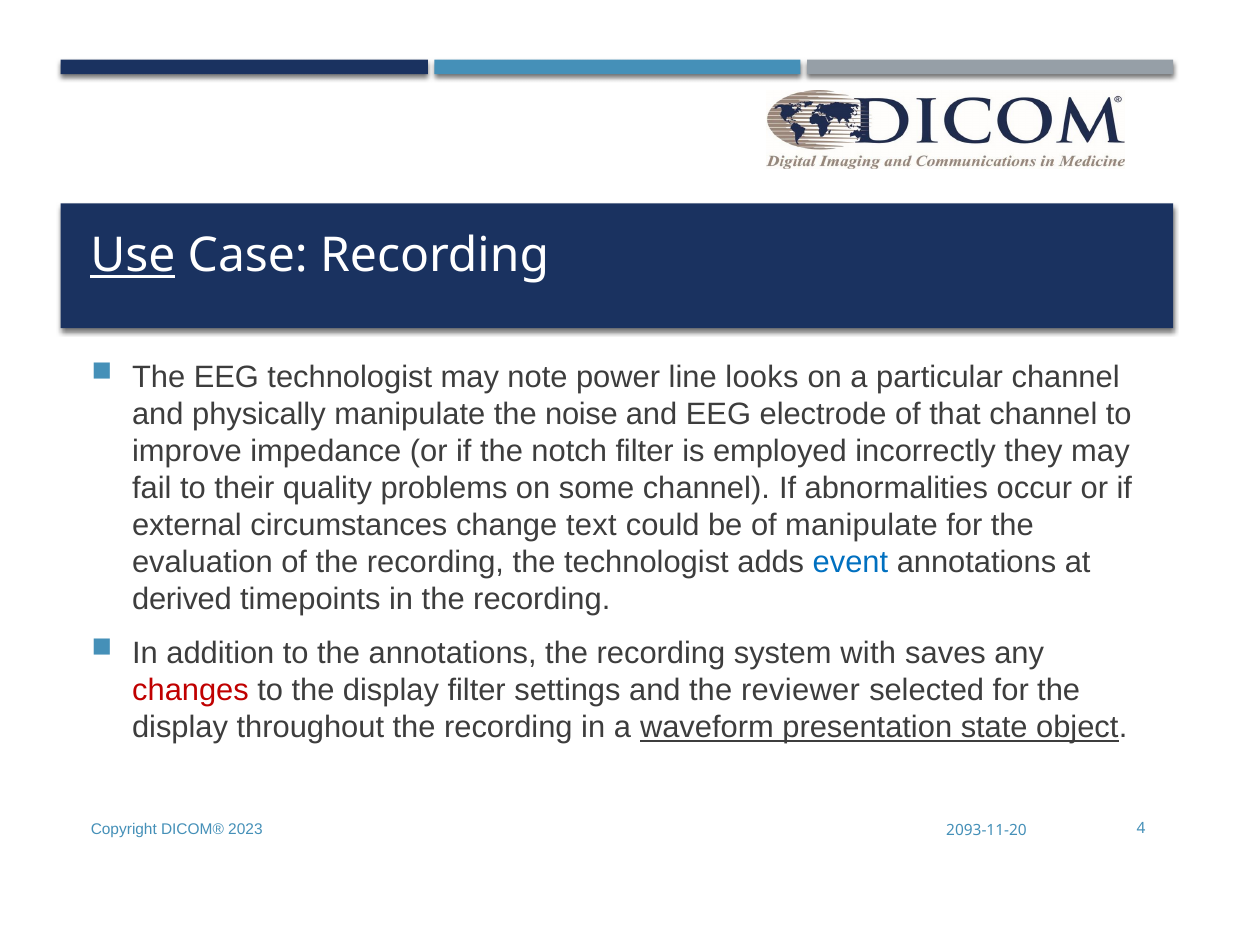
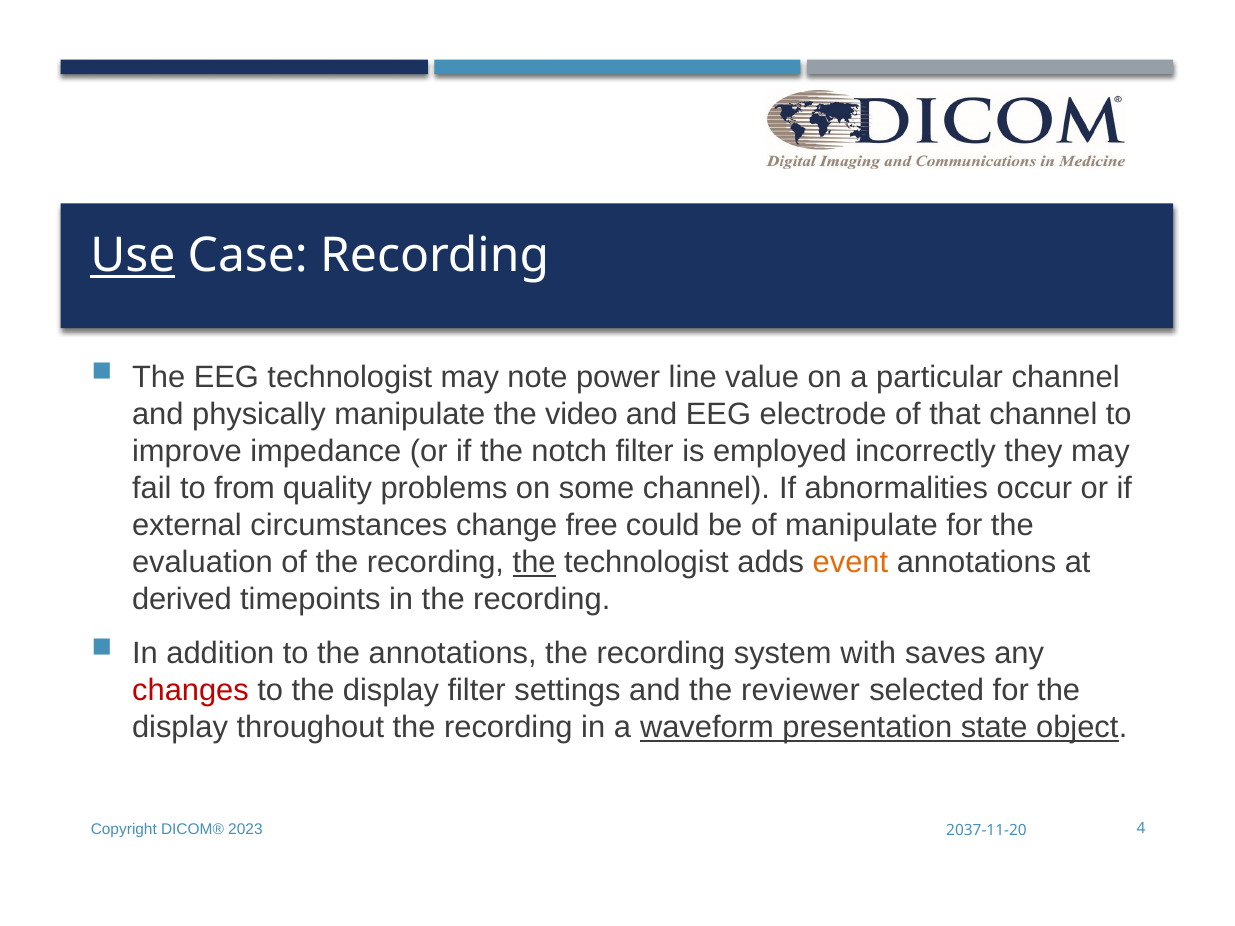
looks: looks -> value
noise: noise -> video
their: their -> from
text: text -> free
the at (534, 563) underline: none -> present
event colour: blue -> orange
2093-11-20: 2093-11-20 -> 2037-11-20
